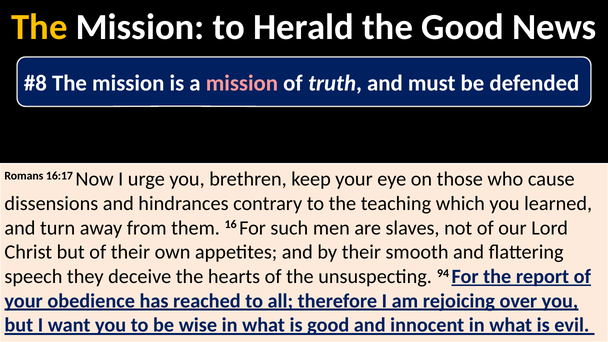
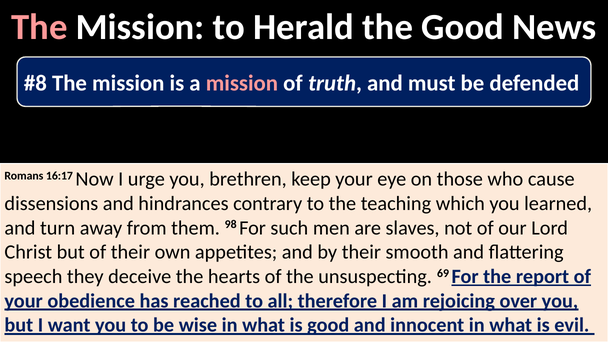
The at (39, 27) colour: yellow -> pink
16: 16 -> 98
94: 94 -> 69
